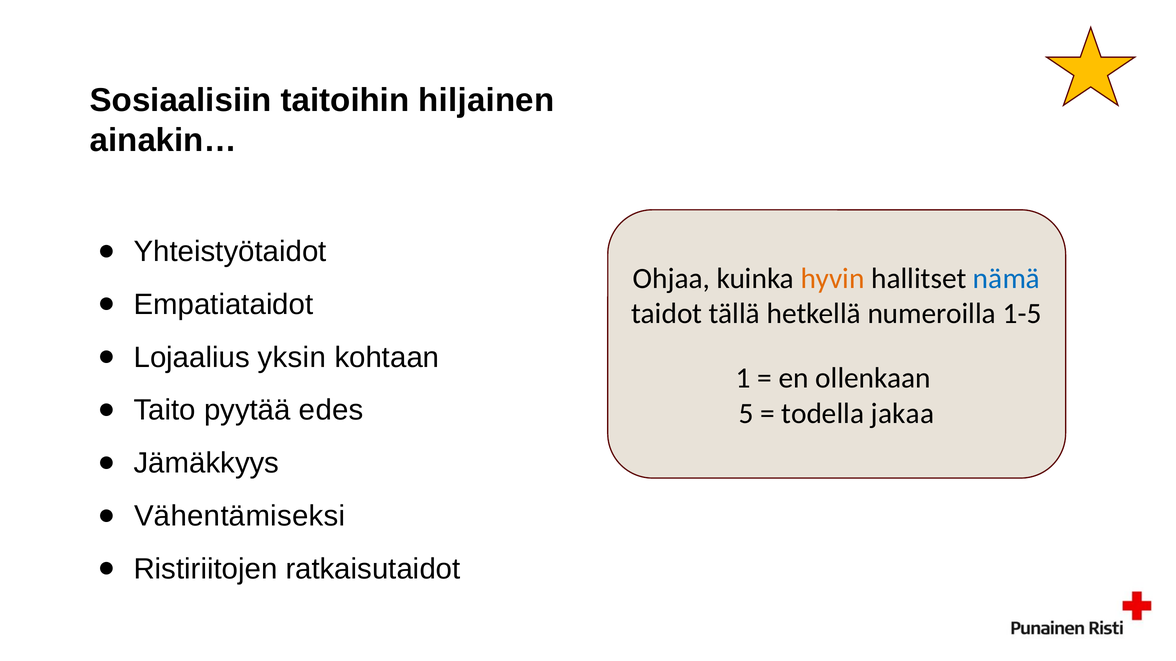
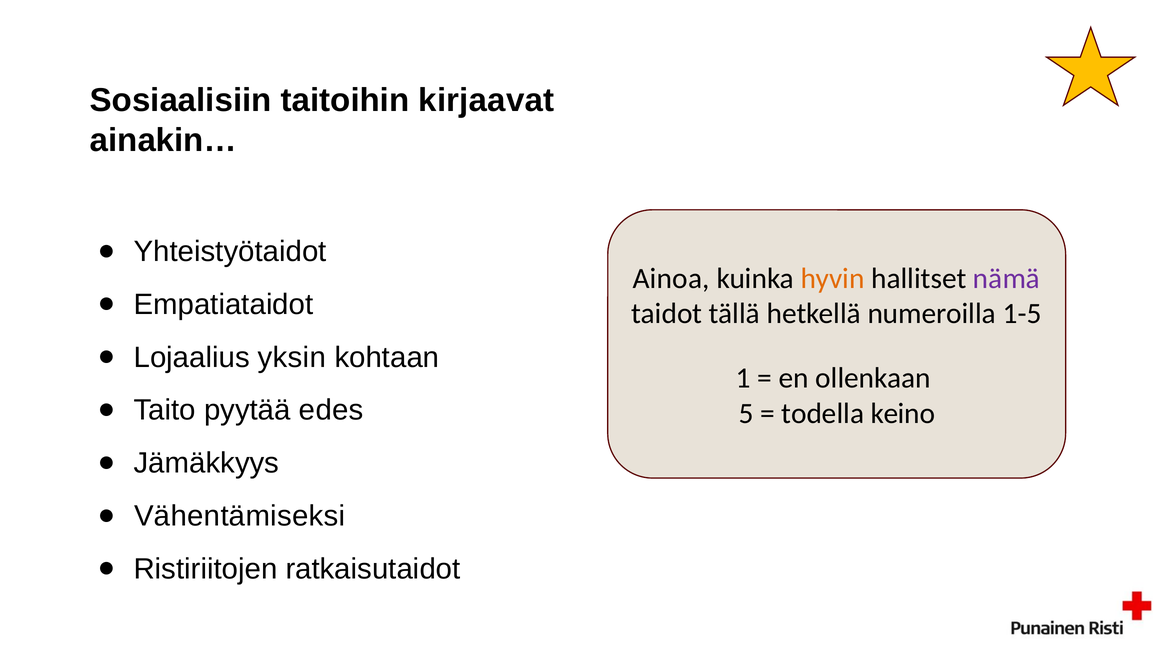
hiljainen: hiljainen -> kirjaavat
Ohjaa: Ohjaa -> Ainoa
nämä colour: blue -> purple
jakaa: jakaa -> keino
